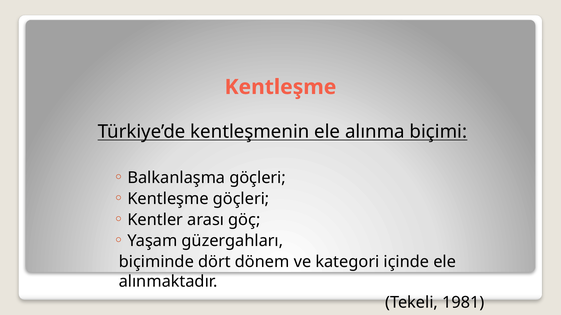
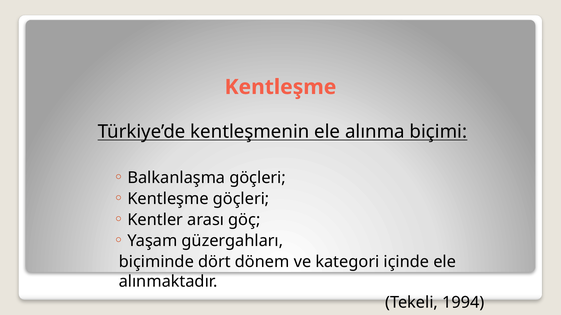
1981: 1981 -> 1994
